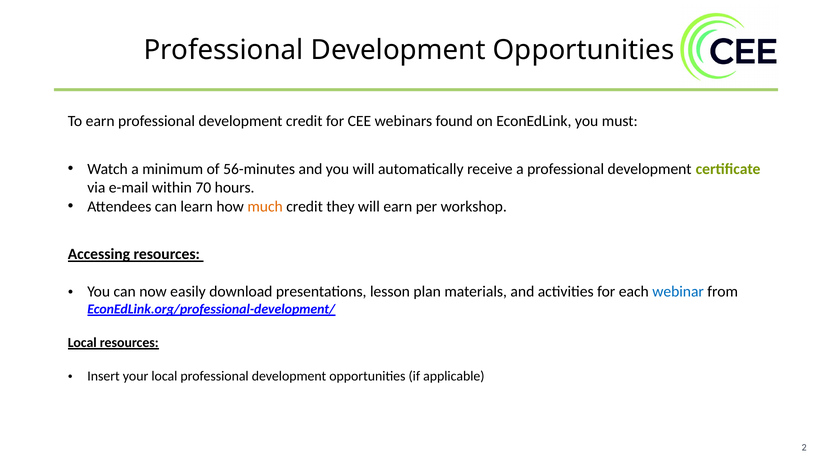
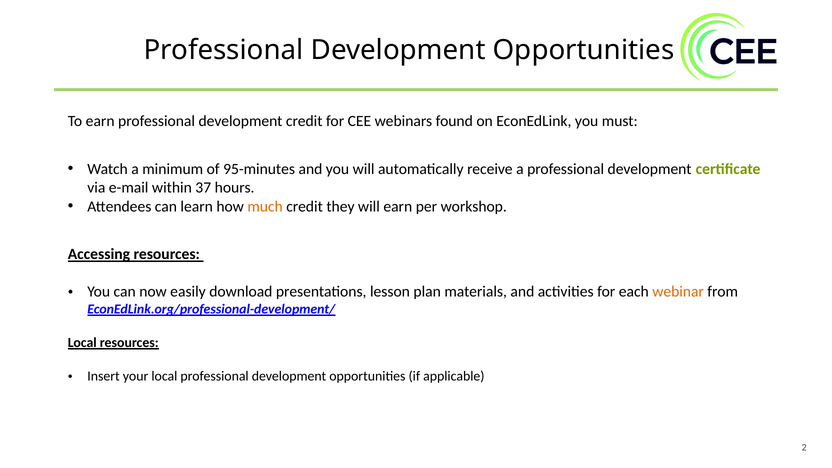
56-minutes: 56-minutes -> 95-minutes
70: 70 -> 37
webinar colour: blue -> orange
